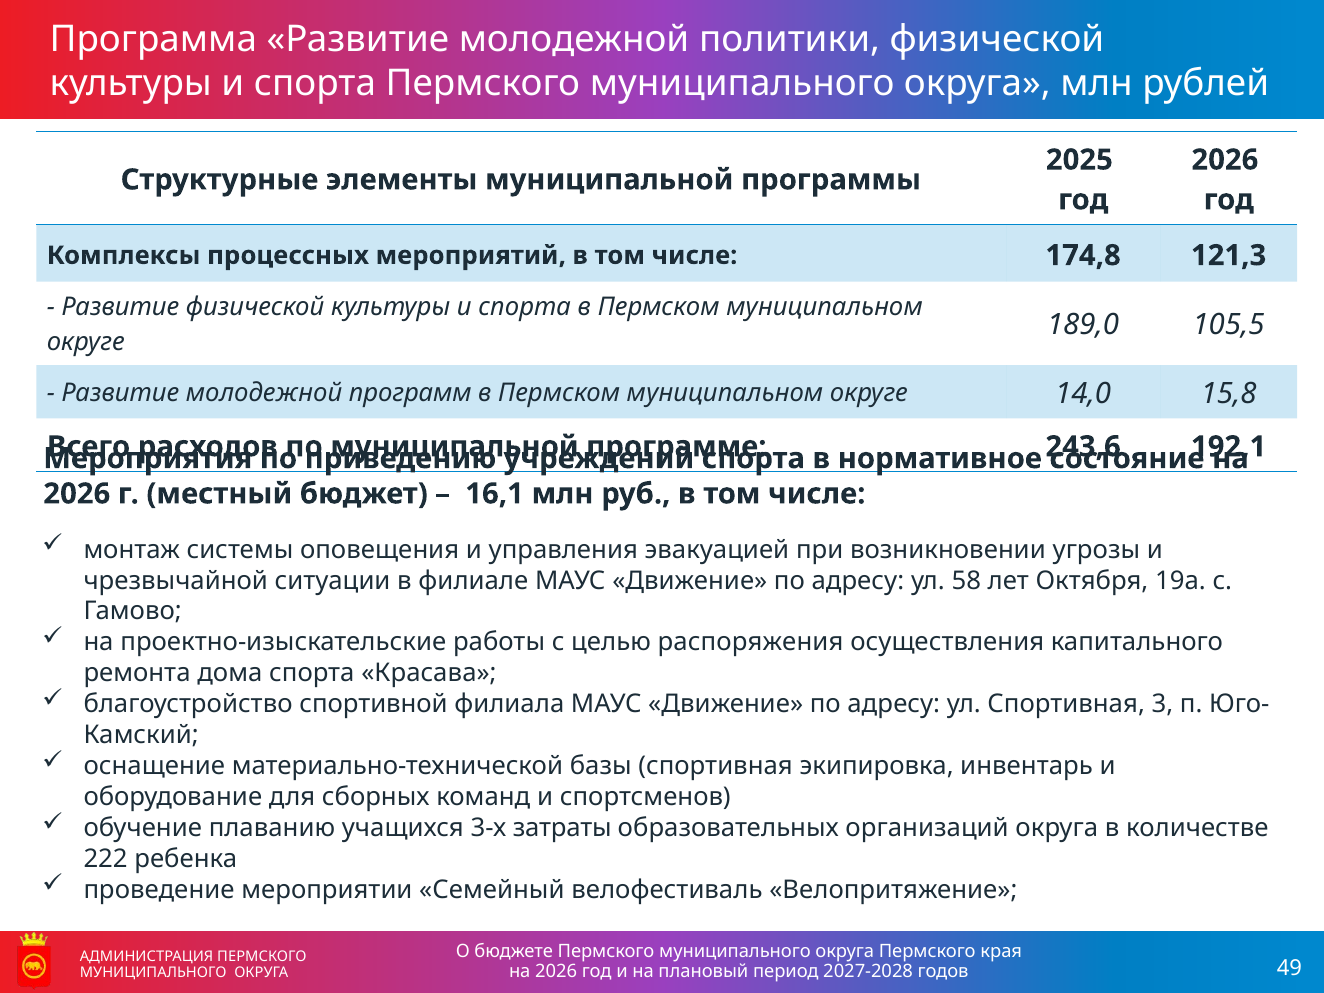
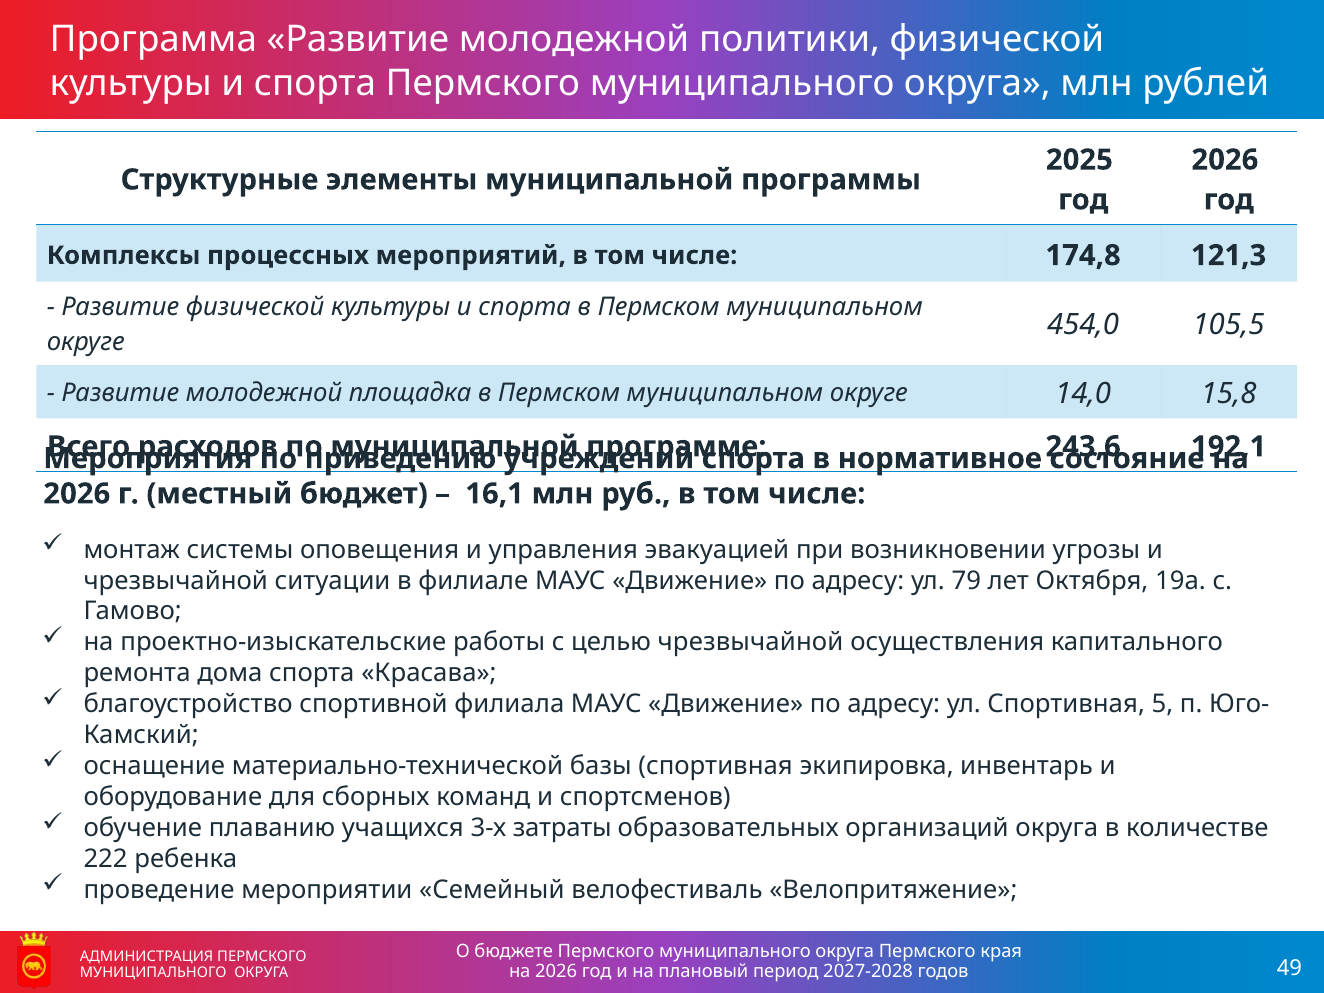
189,0: 189,0 -> 454,0
программ: программ -> площадка
58: 58 -> 79
целью распоряжения: распоряжения -> чрезвычайной
3: 3 -> 5
